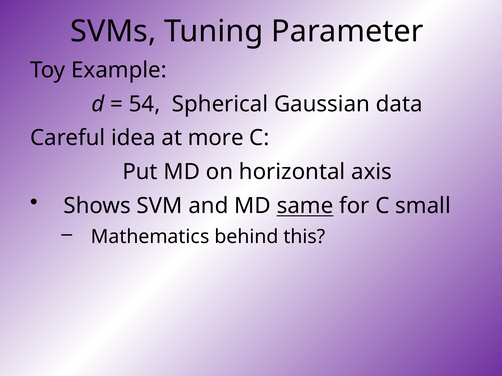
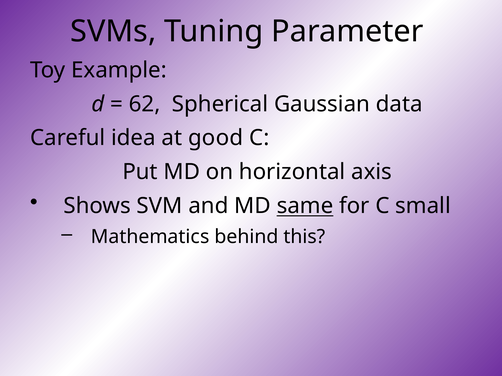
54: 54 -> 62
more: more -> good
